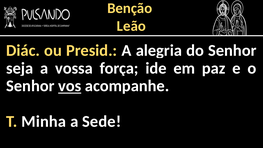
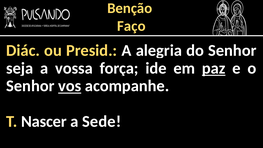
Leão: Leão -> Faço
paz underline: none -> present
Minha: Minha -> Nascer
